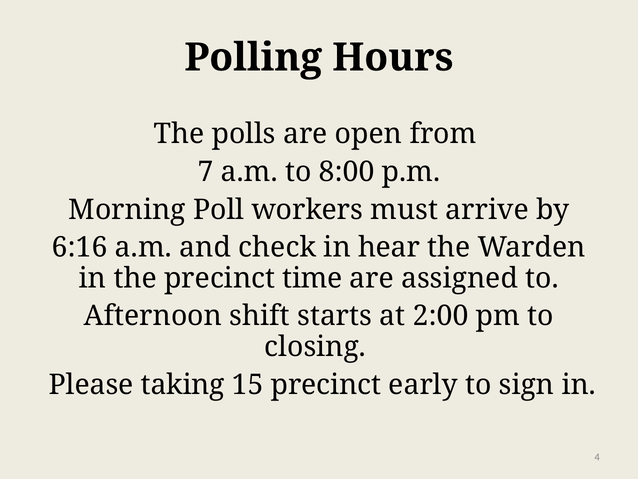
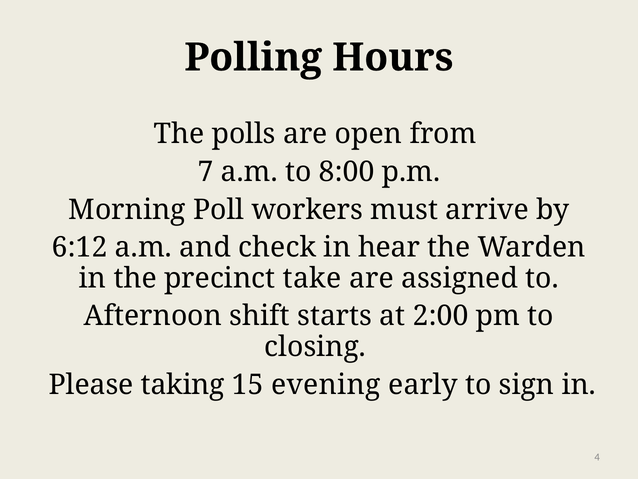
6:16: 6:16 -> 6:12
time: time -> take
15 precinct: precinct -> evening
